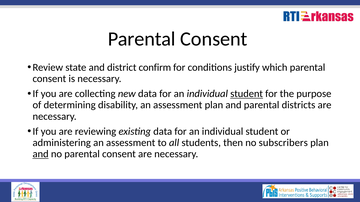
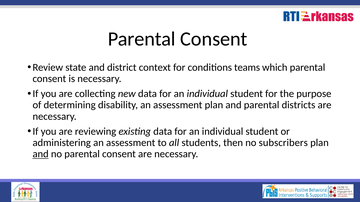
confirm: confirm -> context
justify: justify -> teams
student at (247, 94) underline: present -> none
